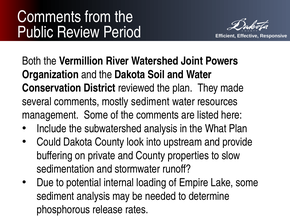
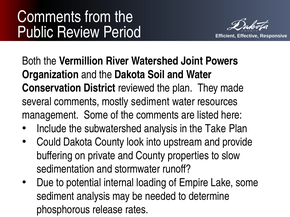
What: What -> Take
